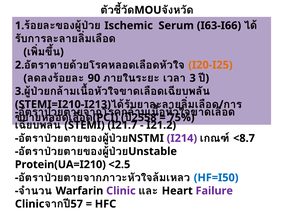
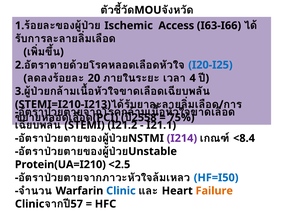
Serum: Serum -> Access
I20-I25 colour: orange -> blue
90: 90 -> 20
3: 3 -> 4
I21.7: I21.7 -> I21.2
I21.2: I21.2 -> I21.1
<8.7: <8.7 -> <8.4
Clinic at (121, 191) colour: purple -> blue
Failure at (214, 191) colour: purple -> orange
